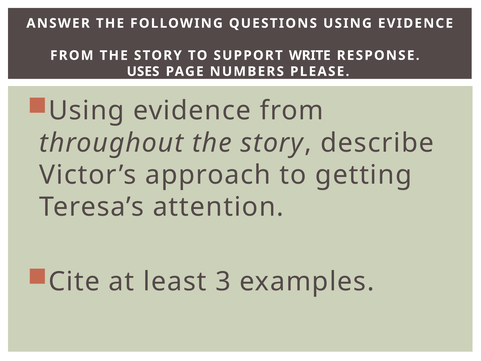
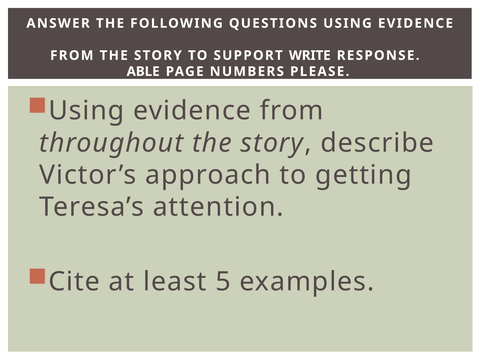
USES: USES -> ABLE
3: 3 -> 5
